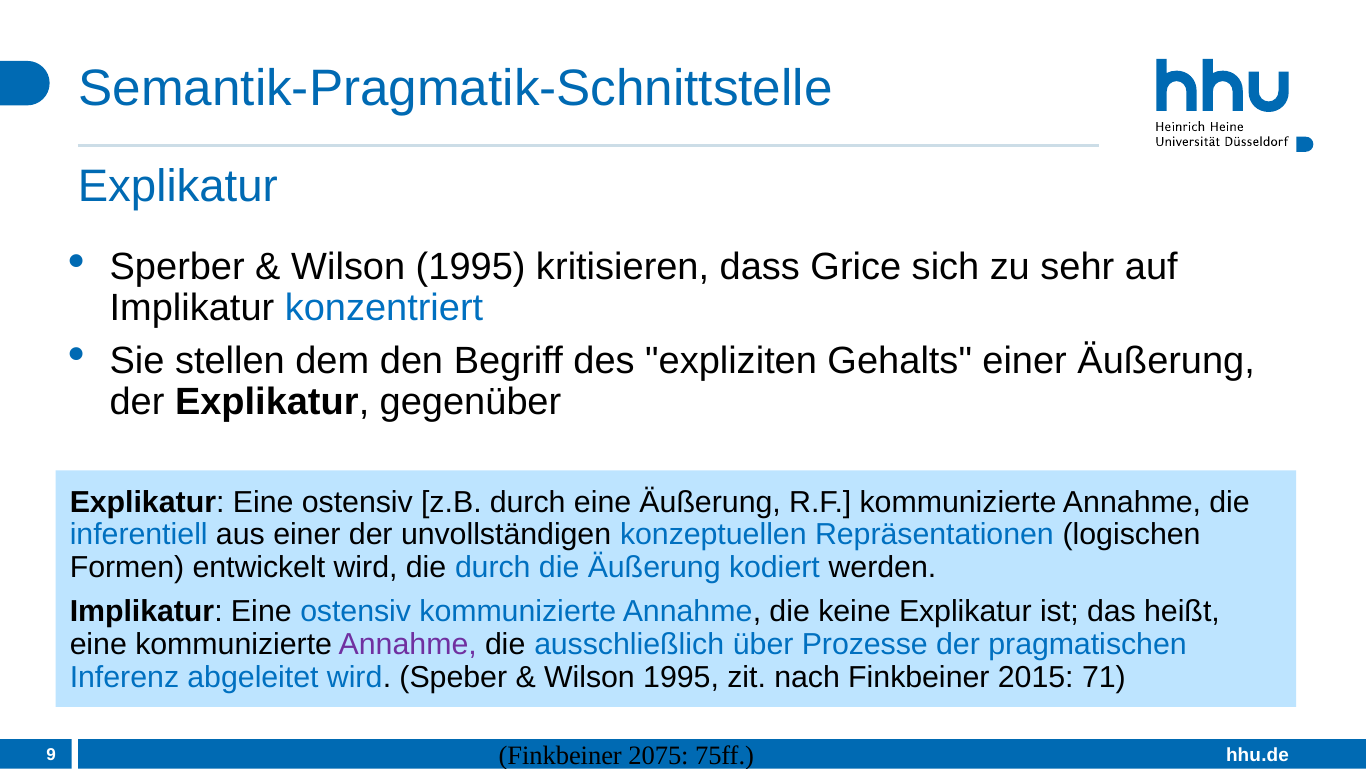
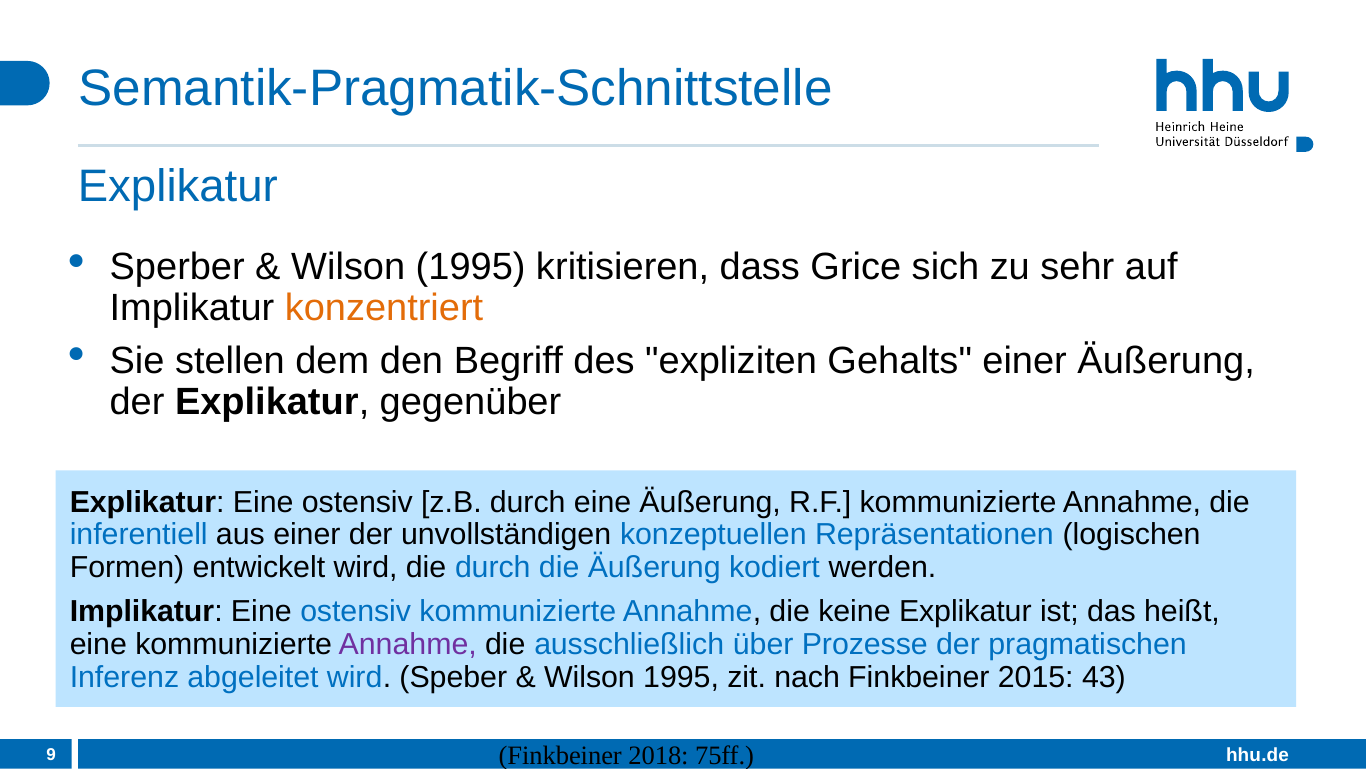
konzentriert colour: blue -> orange
71: 71 -> 43
2075: 2075 -> 2018
